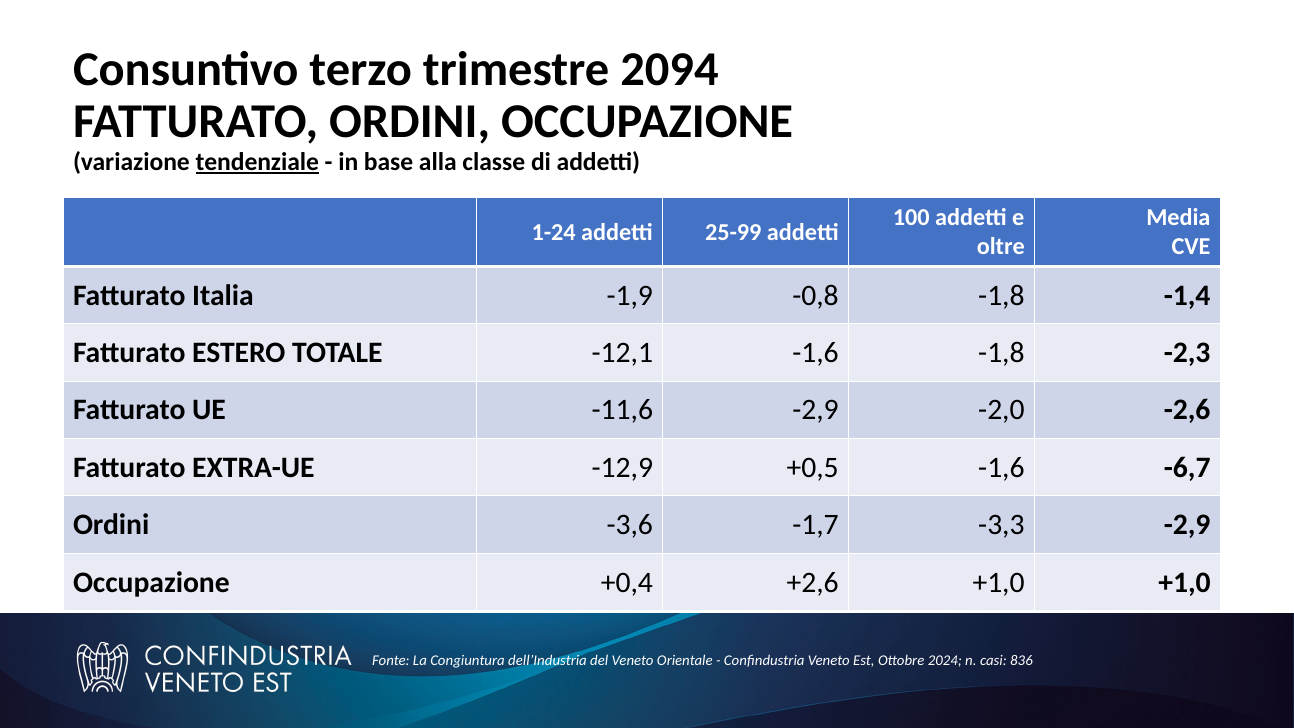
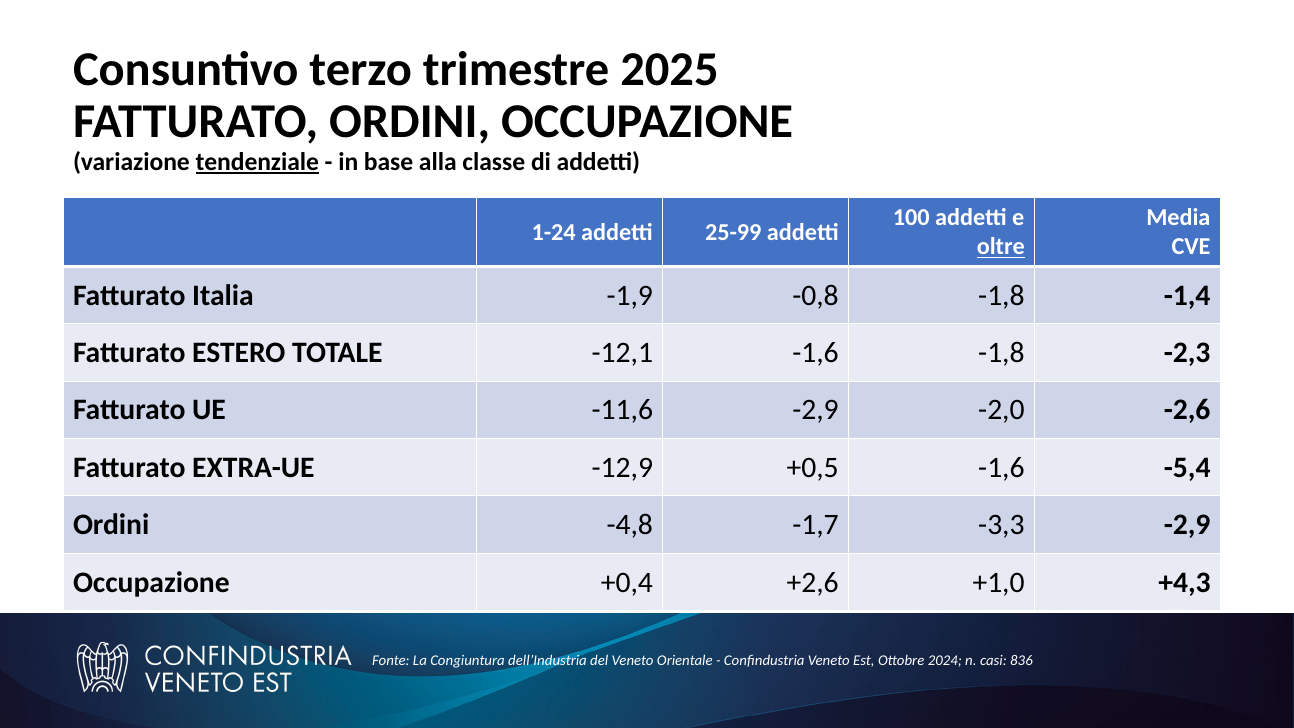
2094: 2094 -> 2025
oltre underline: none -> present
-6,7: -6,7 -> -5,4
-3,6: -3,6 -> -4,8
+1,0 +1,0: +1,0 -> +4,3
